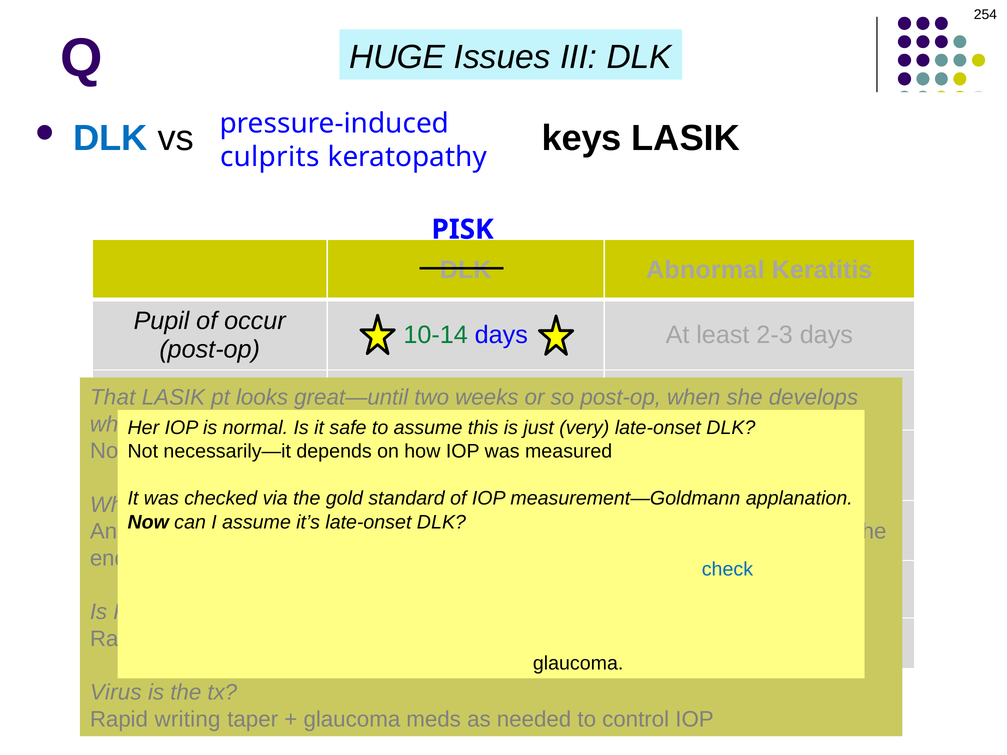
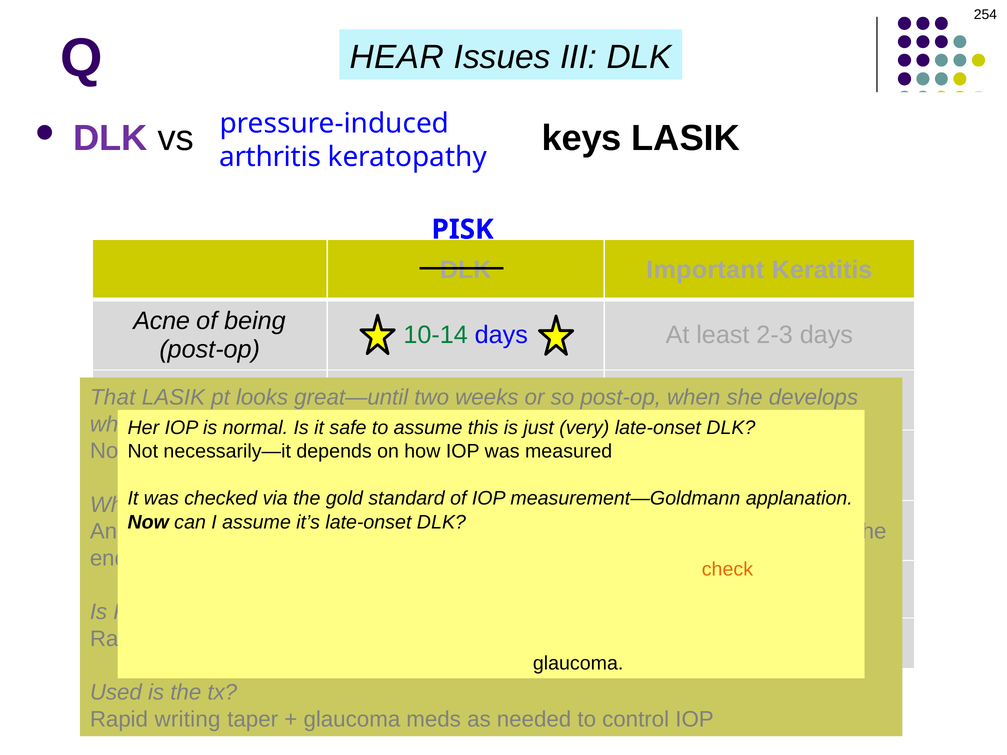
HUGE: HUGE -> HEAR
DLK at (110, 138) colour: blue -> purple
culprits: culprits -> arthritis
Abnormal: Abnormal -> Important
Pupil: Pupil -> Acne
occur: occur -> being
check colour: blue -> orange
Virus: Virus -> Used
